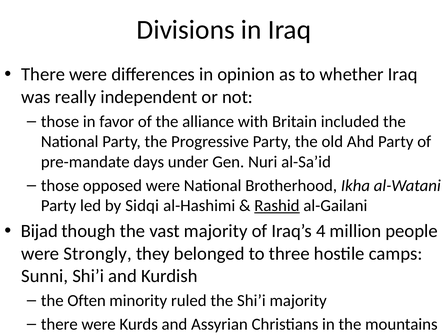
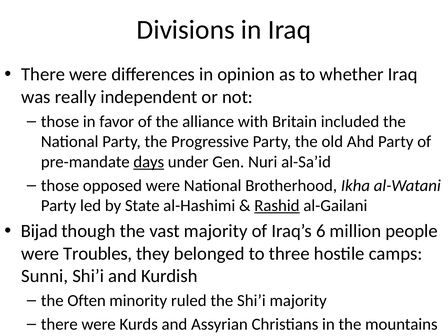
days underline: none -> present
Sidqi: Sidqi -> State
4: 4 -> 6
Strongly: Strongly -> Troubles
